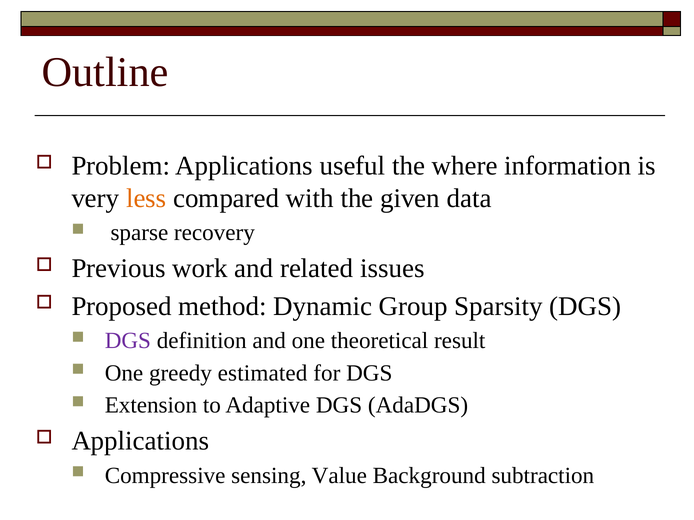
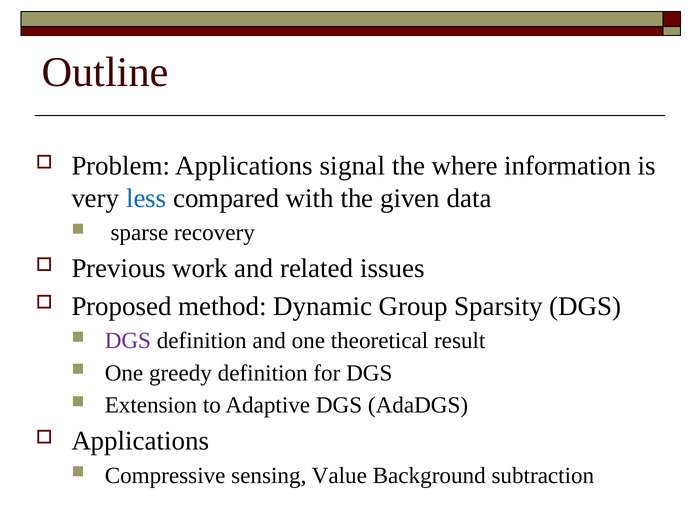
useful: useful -> signal
less colour: orange -> blue
greedy estimated: estimated -> definition
